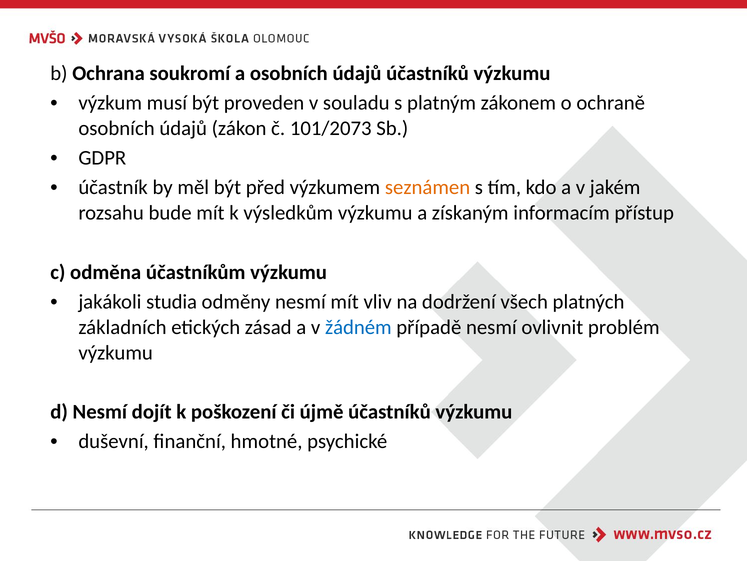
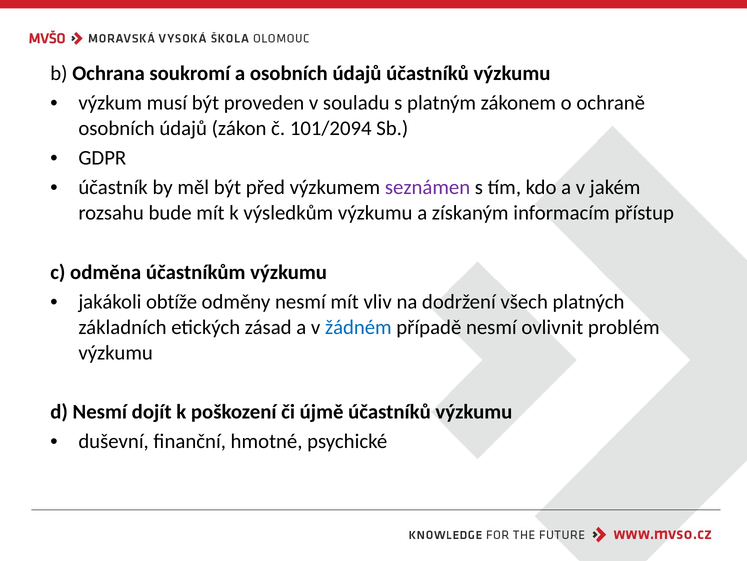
101/2073: 101/2073 -> 101/2094
seznámen colour: orange -> purple
studia: studia -> obtíže
